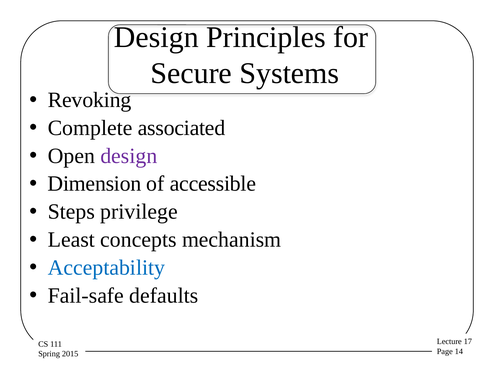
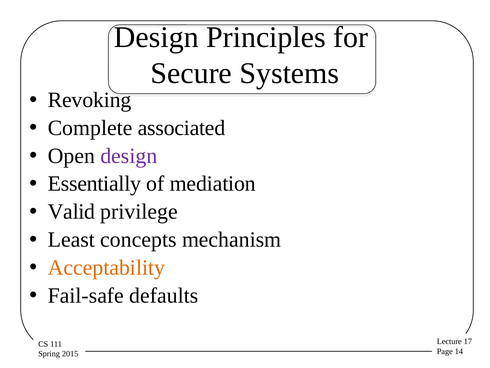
Dimension: Dimension -> Essentially
accessible: accessible -> mediation
Steps: Steps -> Valid
Acceptability colour: blue -> orange
